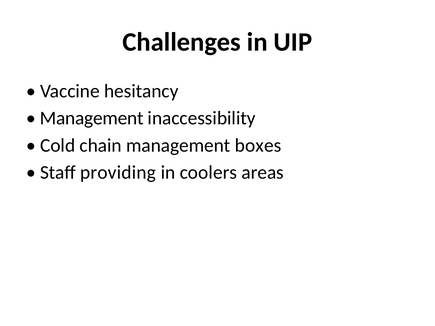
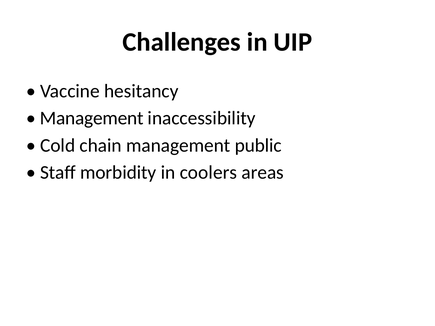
boxes: boxes -> public
providing: providing -> morbidity
